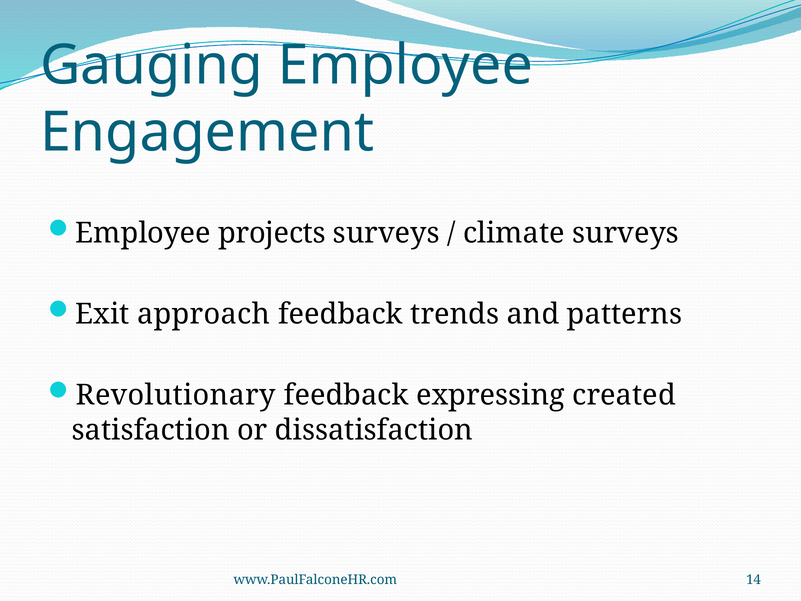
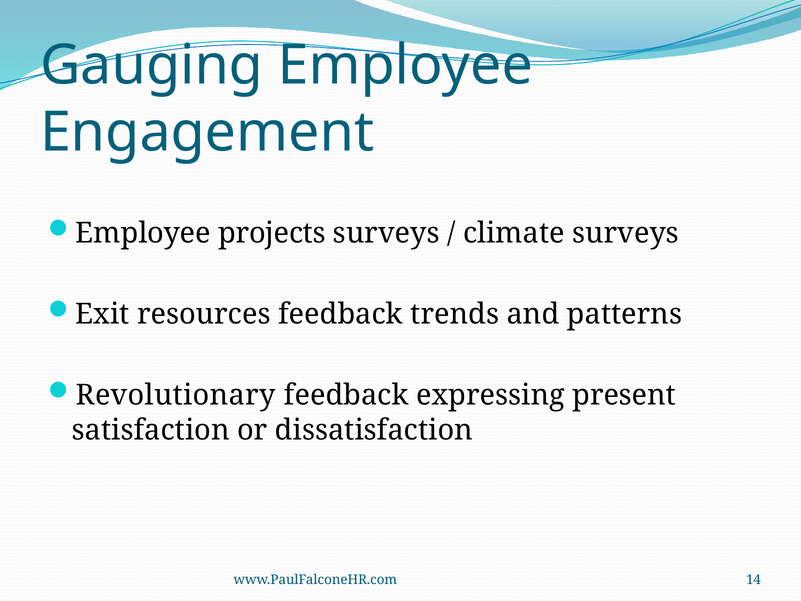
approach: approach -> resources
created: created -> present
